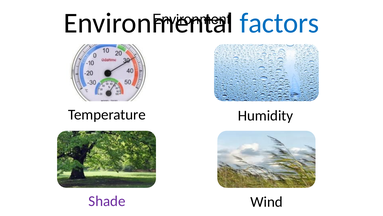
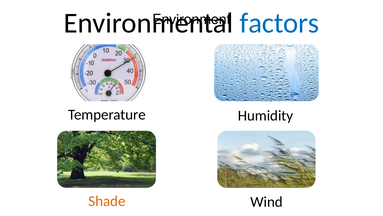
Shade colour: purple -> orange
